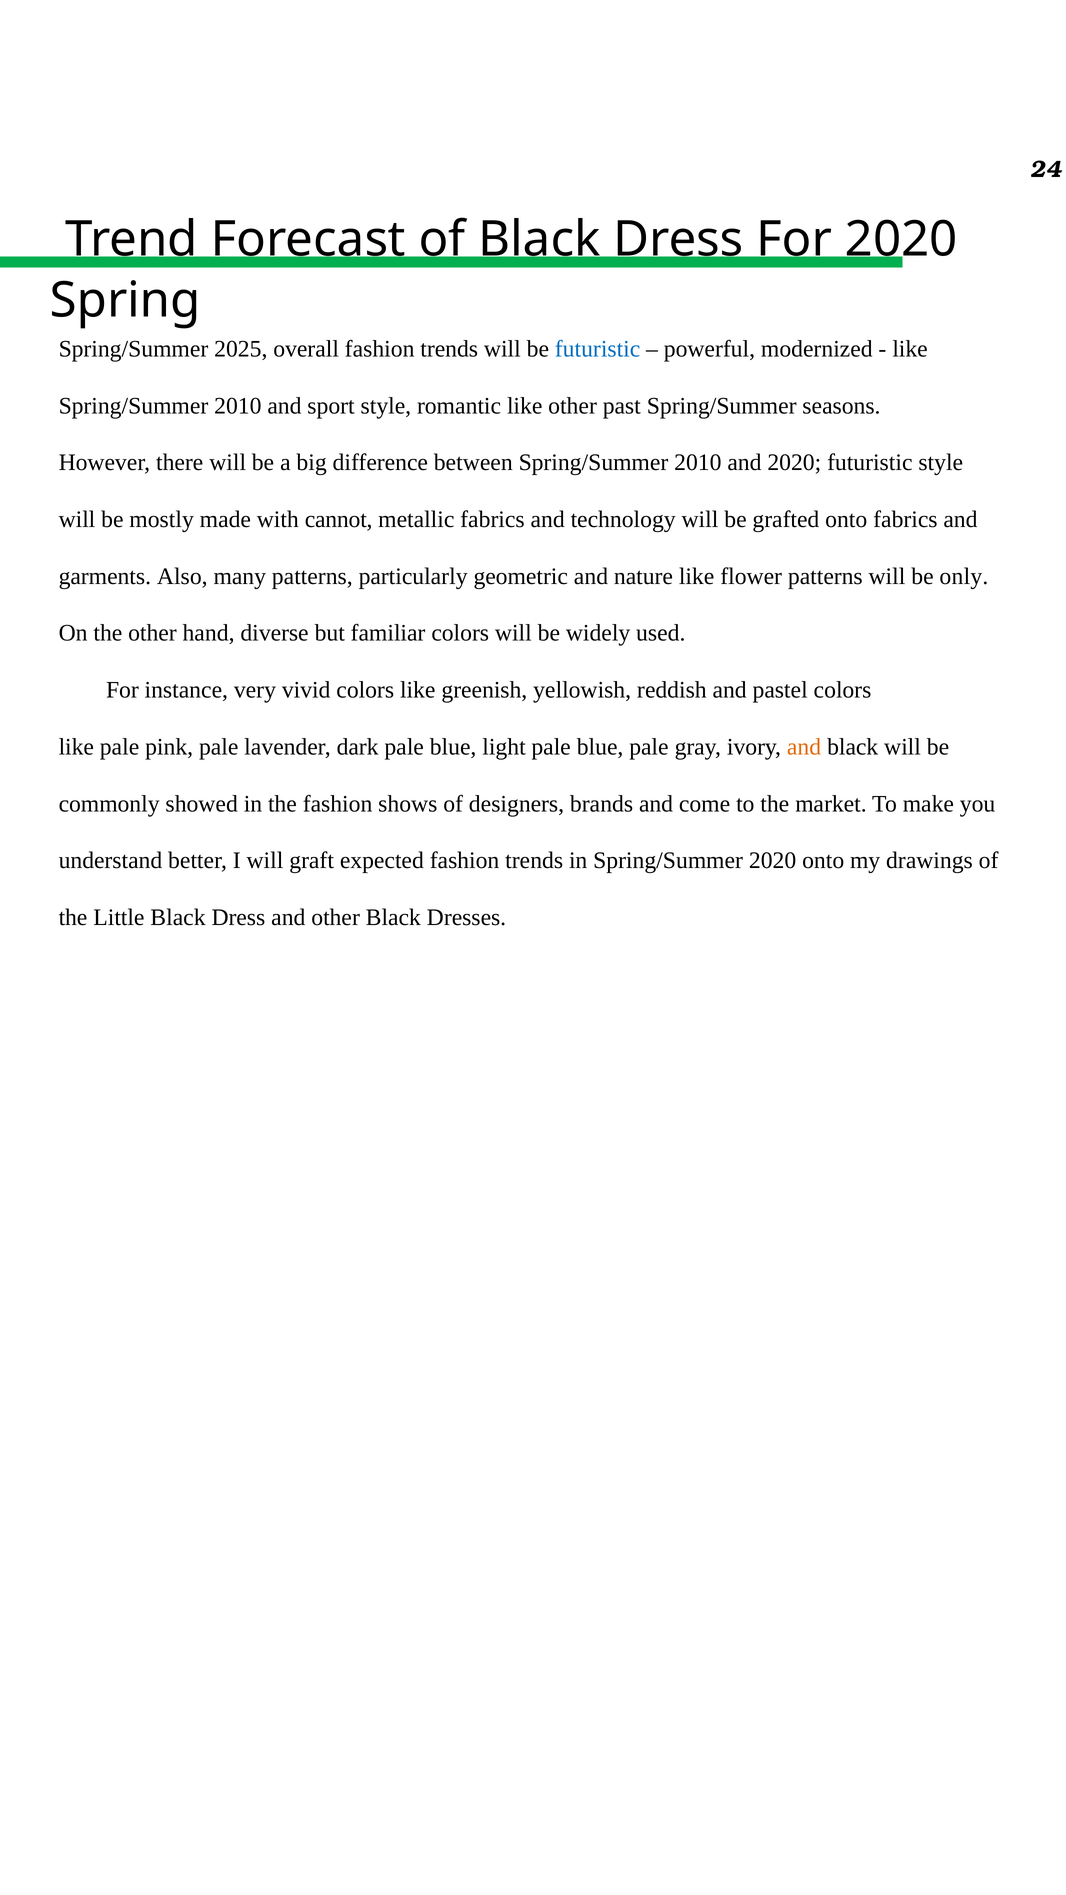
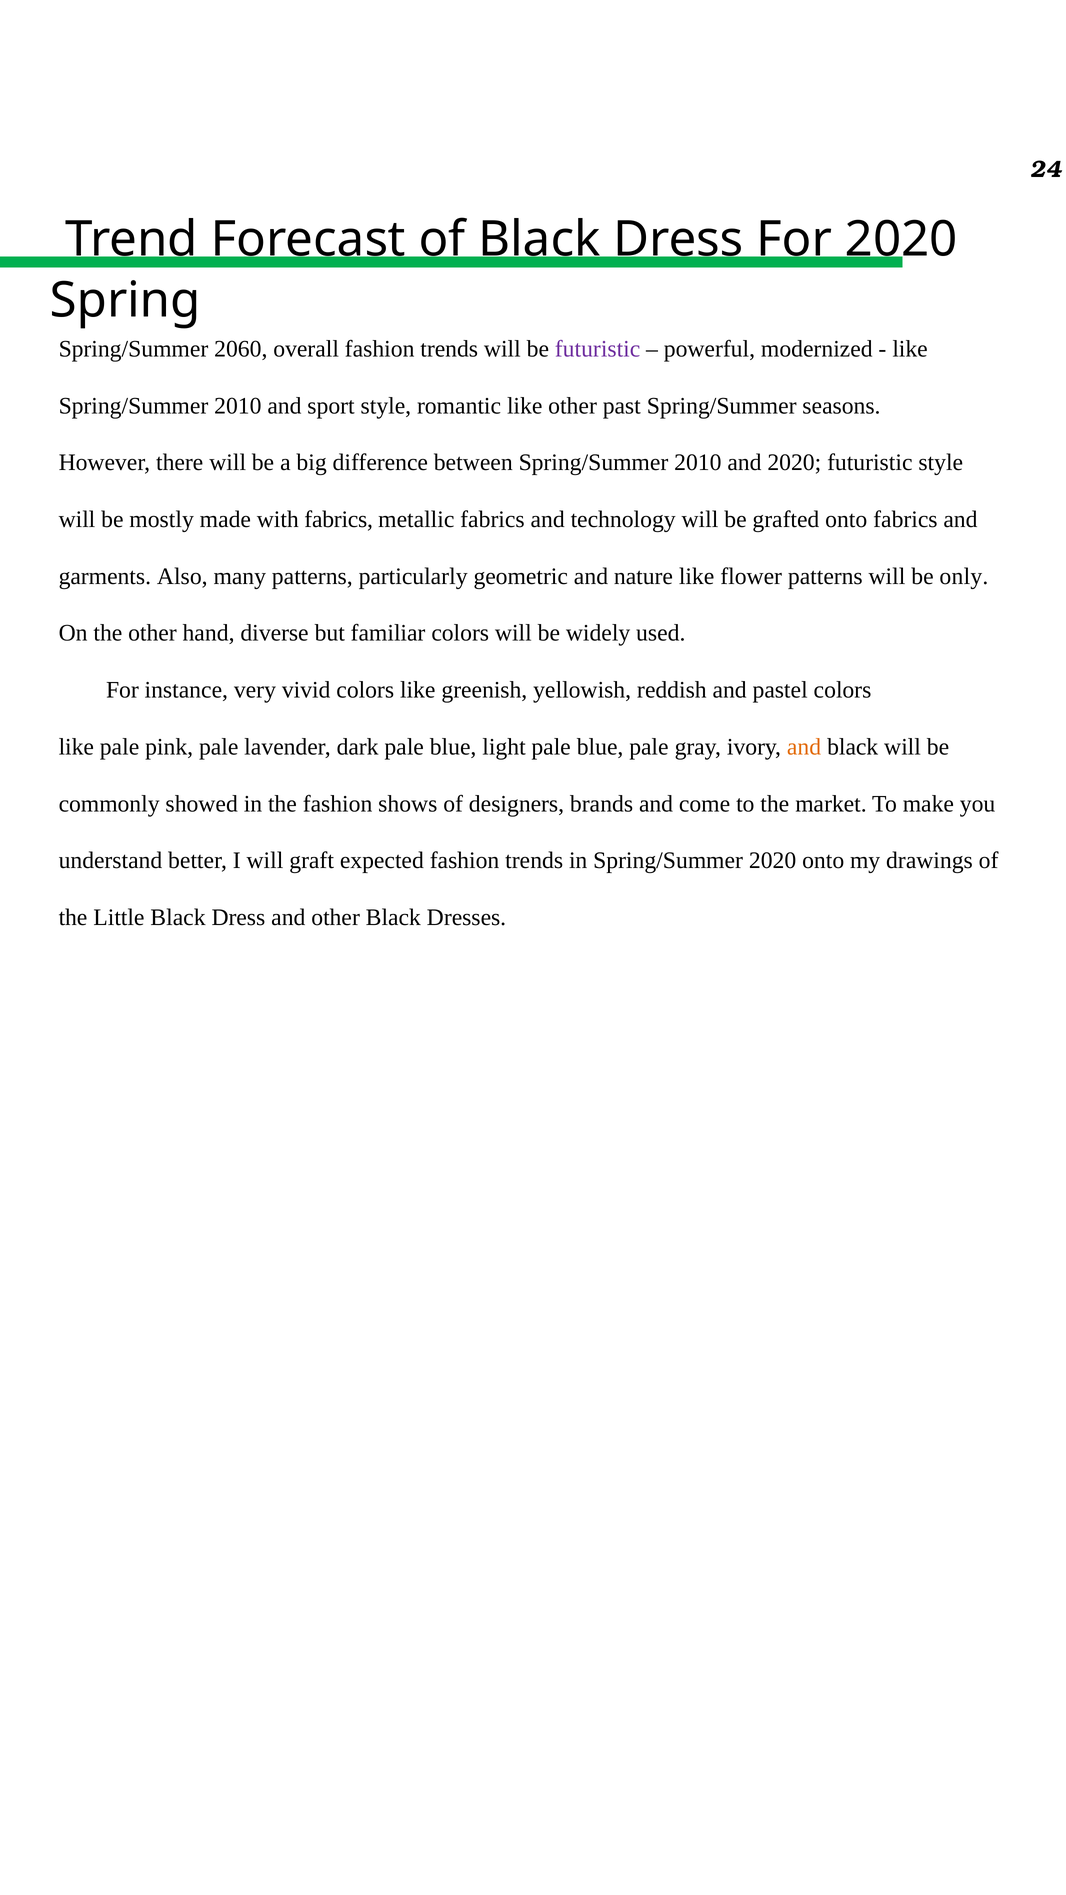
2025: 2025 -> 2060
futuristic at (598, 349) colour: blue -> purple
with cannot: cannot -> fabrics
